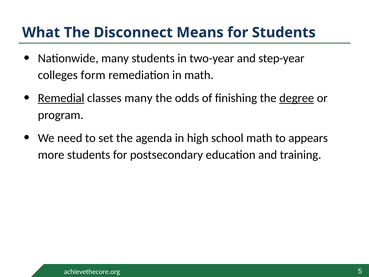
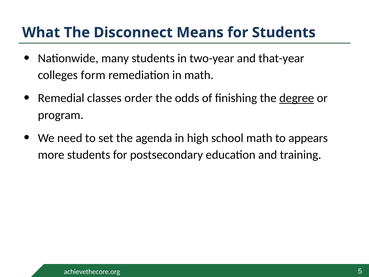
step-year: step-year -> that-year
Remedial underline: present -> none
classes many: many -> order
